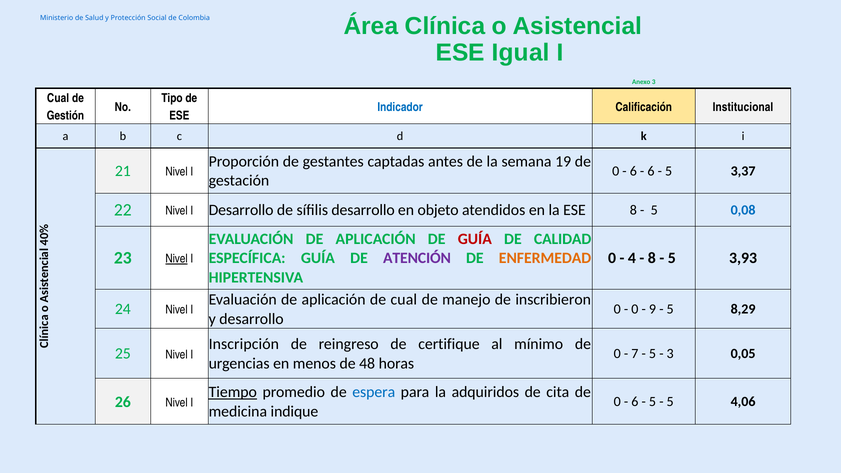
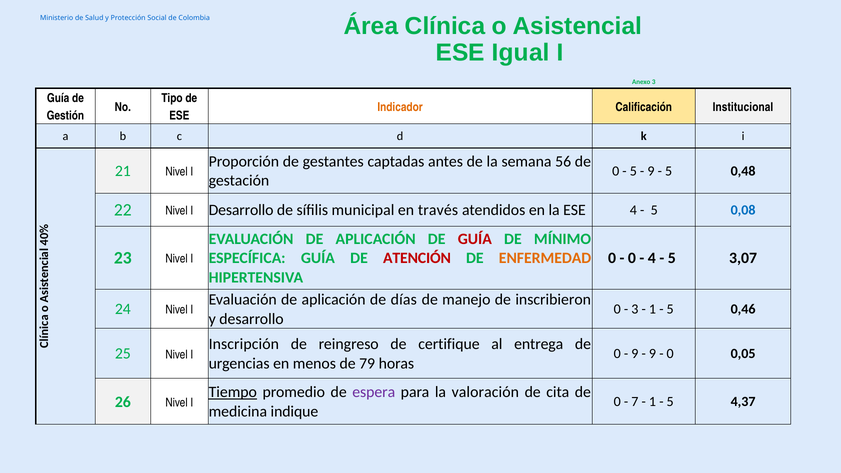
Cual at (58, 98): Cual -> Guía
Indicador colour: blue -> orange
19: 19 -> 56
6 at (633, 171): 6 -> 5
6 at (651, 171): 6 -> 9
3,37: 3,37 -> 0,48
sífilis desarrollo: desarrollo -> municipal
objeto: objeto -> través
ESE 8: 8 -> 4
CALIDAD: CALIDAD -> MÍNIMO
Nivel at (177, 259) underline: present -> none
ATENCIÓN colour: purple -> red
4 at (632, 258): 4 -> 0
8 at (652, 258): 8 -> 4
3,93: 3,93 -> 3,07
de cual: cual -> días
0 at (635, 309): 0 -> 3
9 at (653, 309): 9 -> 1
8,29: 8,29 -> 0,46
mínimo: mínimo -> entrega
7 at (635, 354): 7 -> 9
5 at (653, 354): 5 -> 9
3 at (670, 354): 3 -> 0
48: 48 -> 79
espera colour: blue -> purple
adquiridos: adquiridos -> valoración
6 at (635, 402): 6 -> 7
5 at (653, 402): 5 -> 1
4,06: 4,06 -> 4,37
